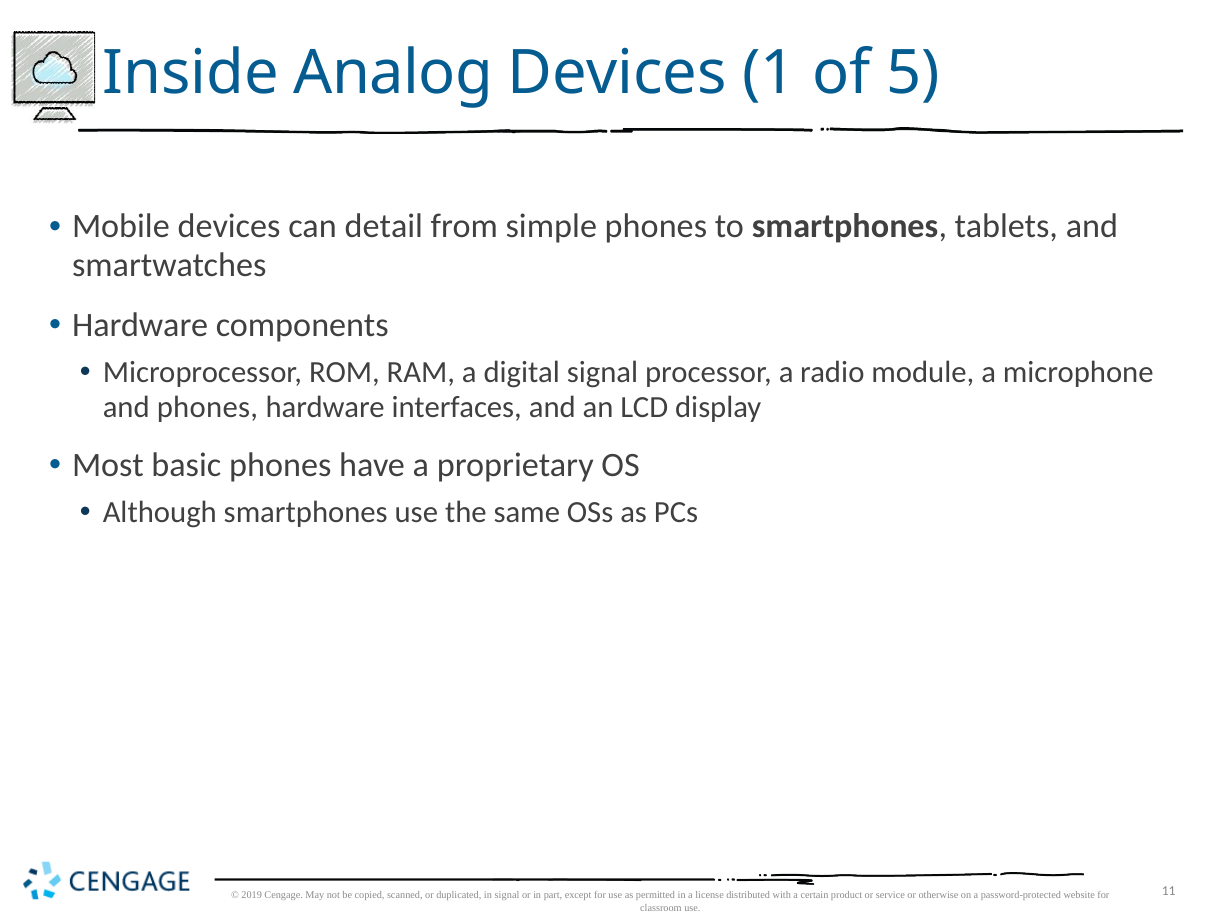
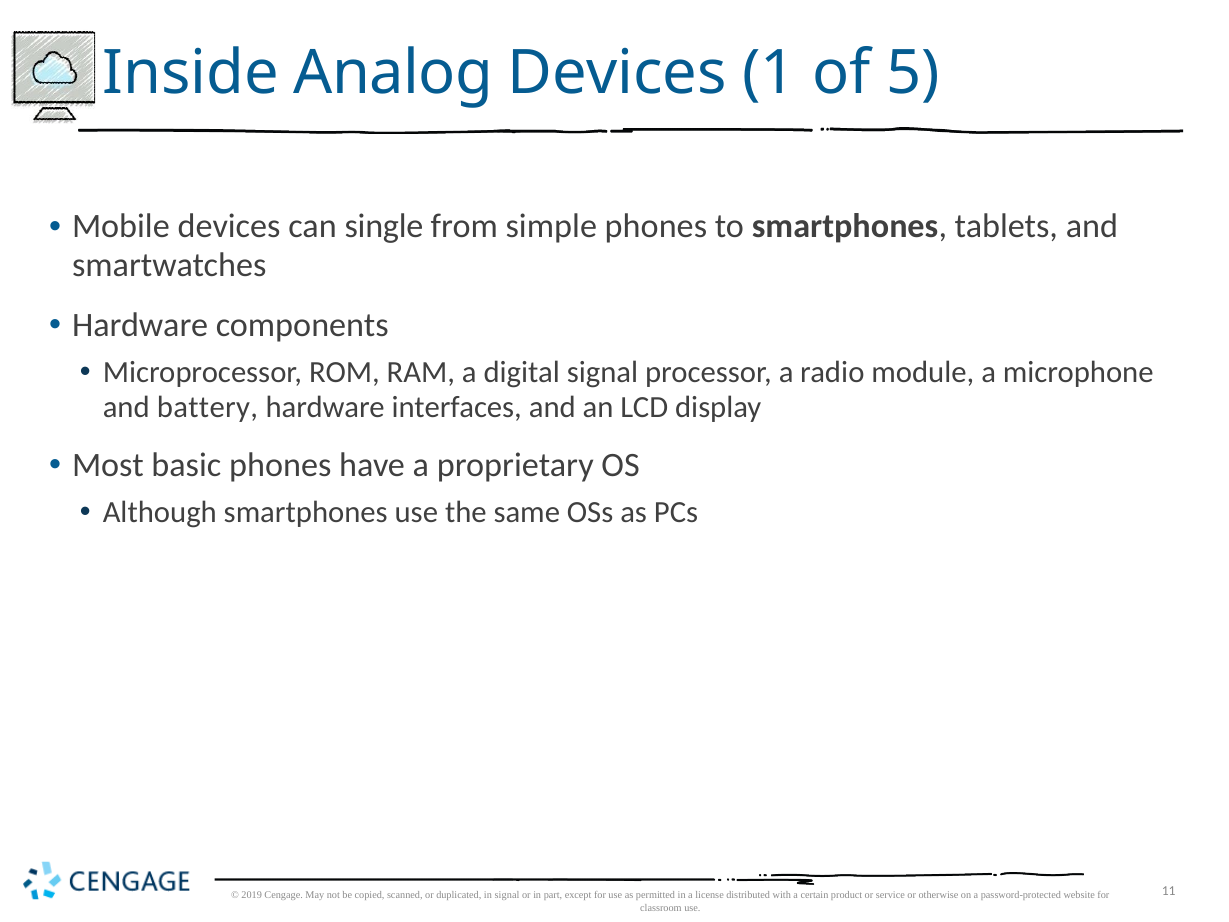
detail: detail -> single
and phones: phones -> battery
